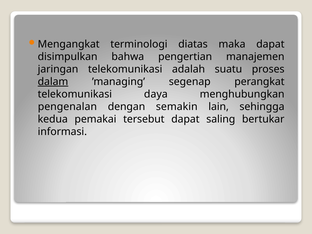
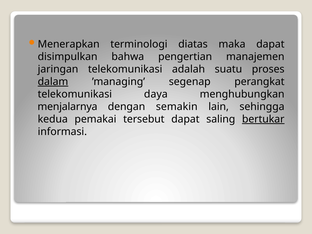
Mengangkat: Mengangkat -> Menerapkan
pengenalan: pengenalan -> menjalarnya
bertukar underline: none -> present
